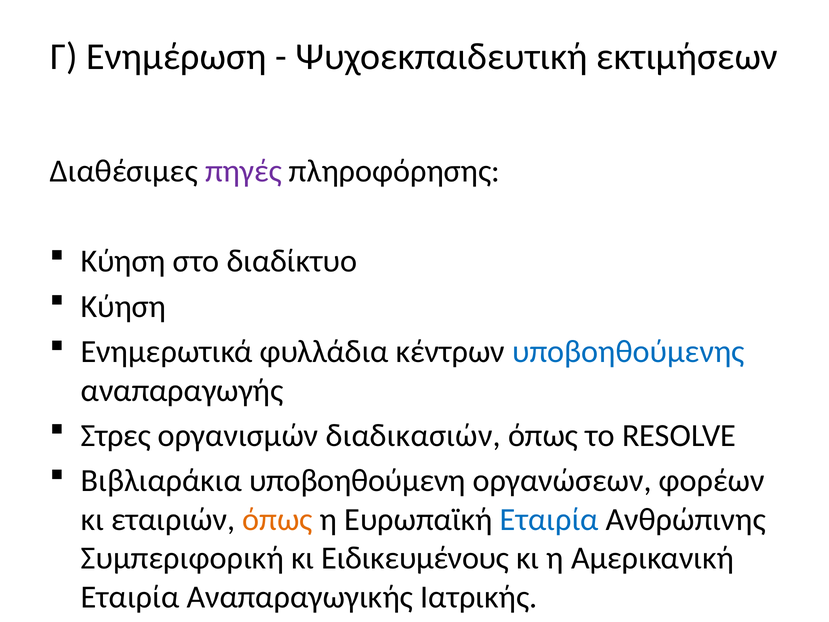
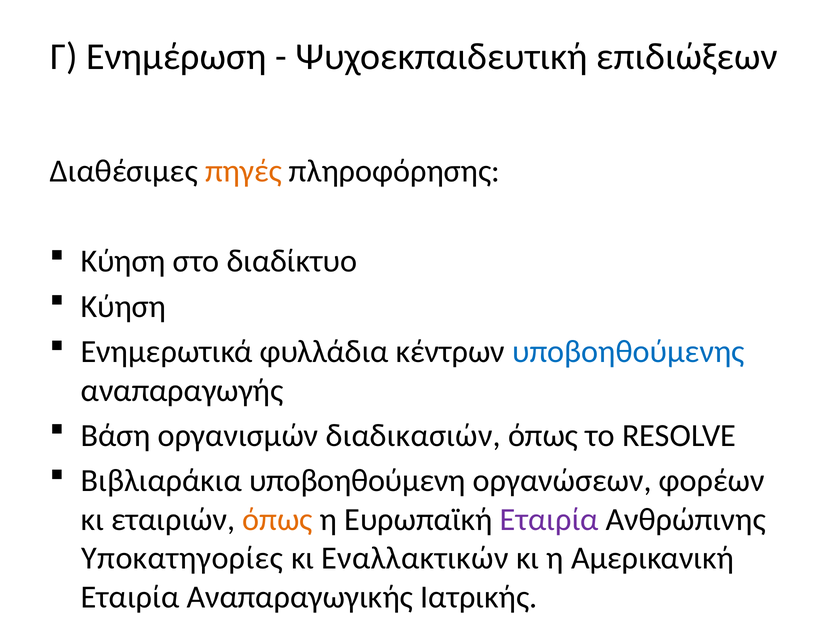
εκτιμήσεων: εκτιμήσεων -> επιδιώξεων
πηγές colour: purple -> orange
Στρες: Στρες -> Βάση
Εταιρία at (549, 519) colour: blue -> purple
Συμπεριφορική: Συμπεριφορική -> Υποκατηγορίες
Ειδικευμένους: Ειδικευμένους -> Εναλλακτικών
